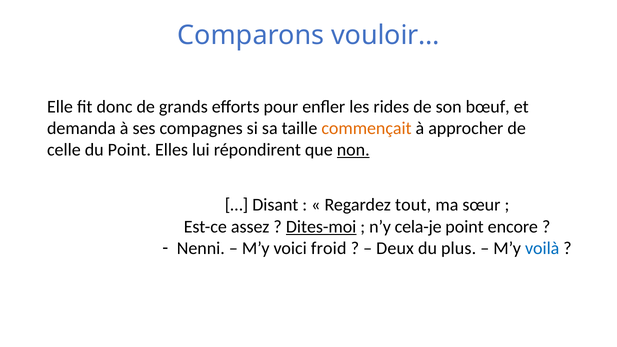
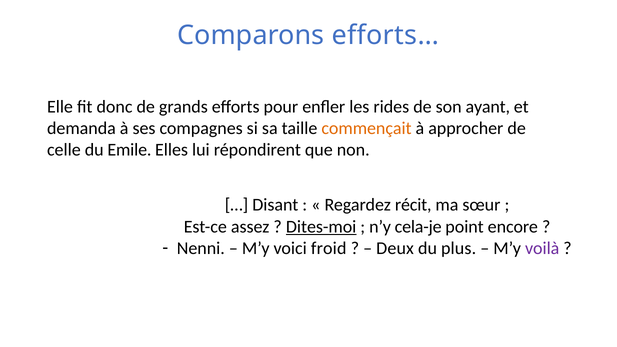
vouloir…: vouloir… -> efforts…
bœuf: bœuf -> ayant
du Point: Point -> Emile
non underline: present -> none
tout: tout -> récit
voilà colour: blue -> purple
